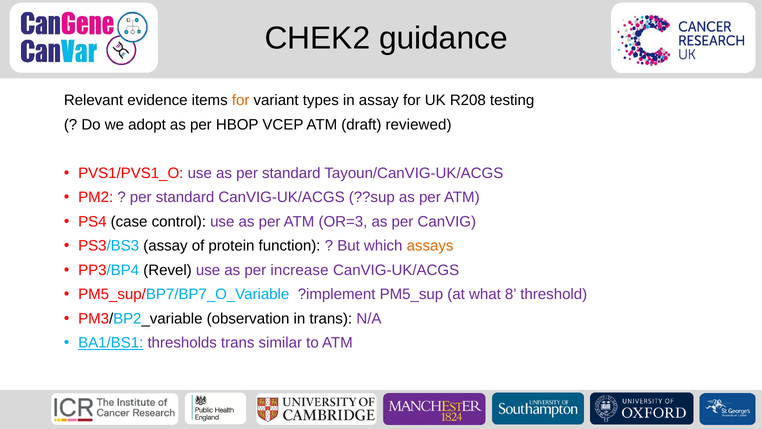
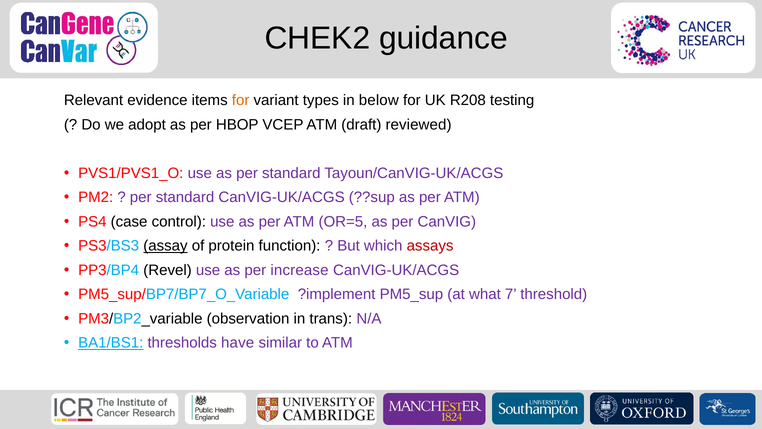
in assay: assay -> below
OR=3: OR=3 -> OR=5
assay at (165, 246) underline: none -> present
assays colour: orange -> red
8: 8 -> 7
thresholds trans: trans -> have
